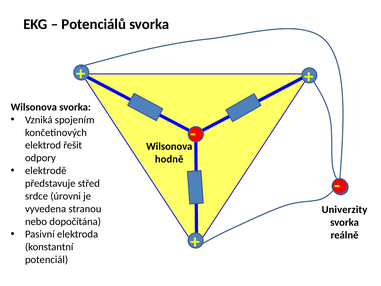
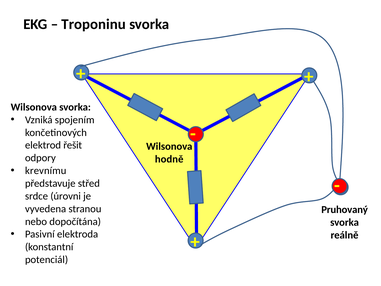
Potenciálů: Potenciálů -> Troponinu
elektrodě: elektrodě -> krevnímu
Univerzity: Univerzity -> Pruhovaný
